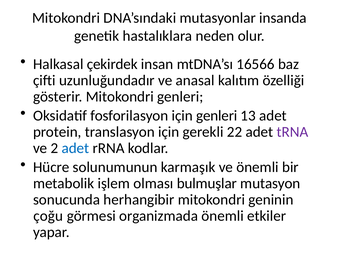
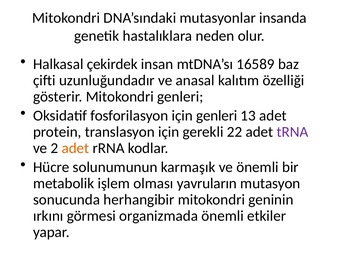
16566: 16566 -> 16589
adet at (75, 148) colour: blue -> orange
bulmuşlar: bulmuşlar -> yavruların
çoğu: çoğu -> ırkını
